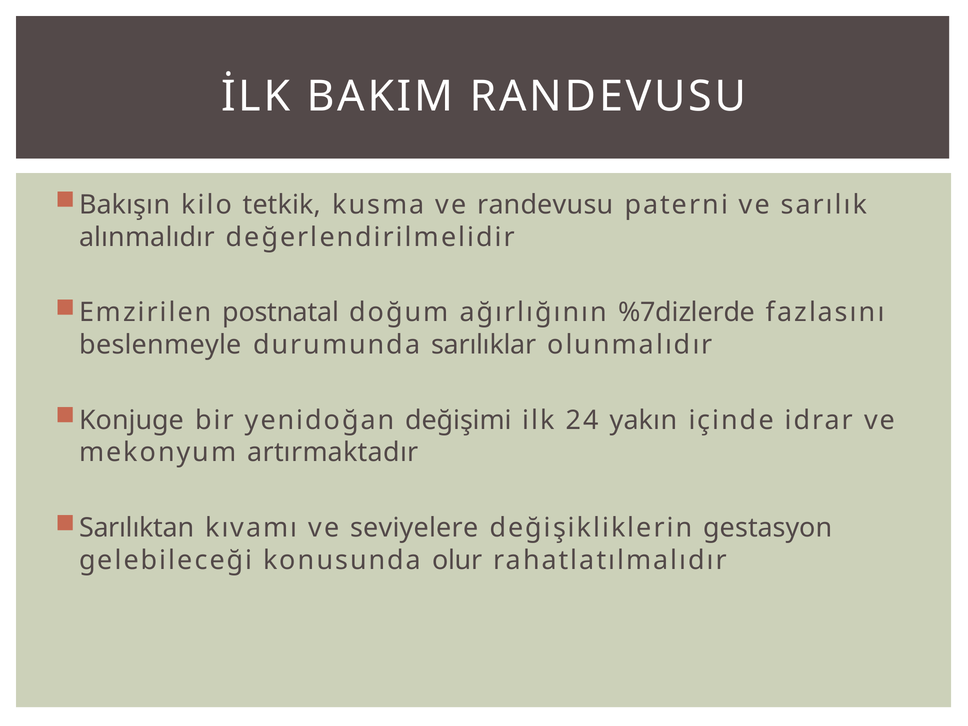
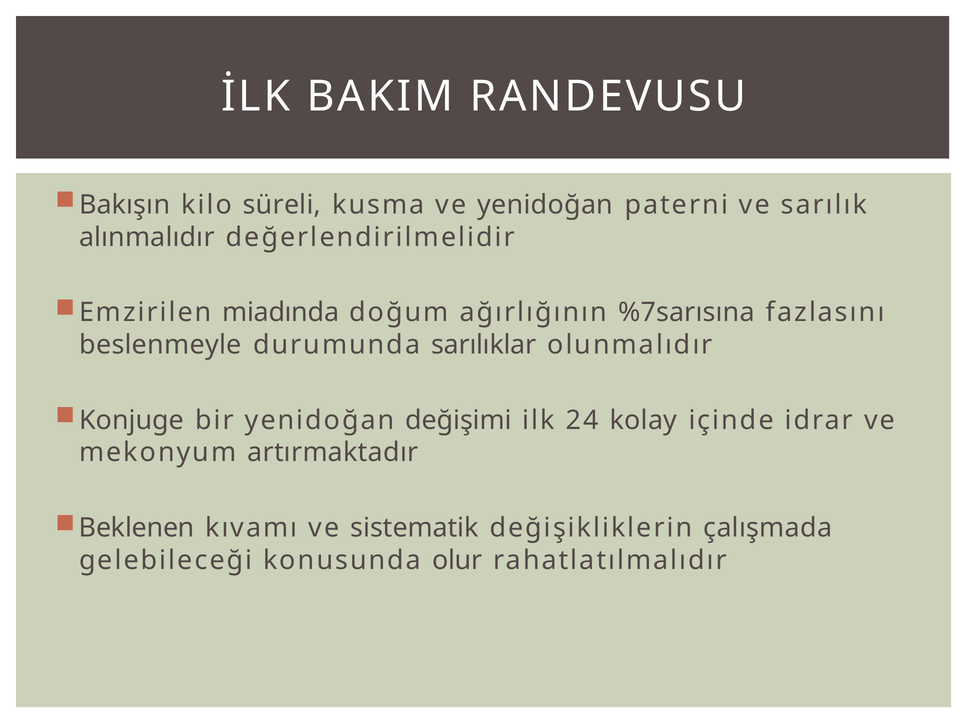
tetkik: tetkik -> süreli
ve randevusu: randevusu -> yenidoğan
postnatal: postnatal -> miadında
%7dizlerde: %7dizlerde -> %7sarısına
yakın: yakın -> kolay
Sarılıktan: Sarılıktan -> Beklenen
seviyelere: seviyelere -> sistematik
gestasyon: gestasyon -> çalışmada
